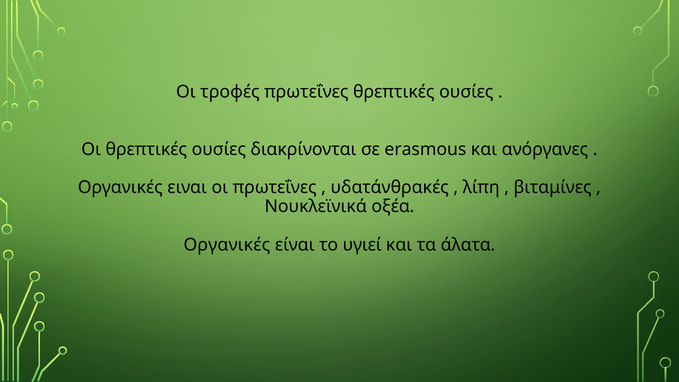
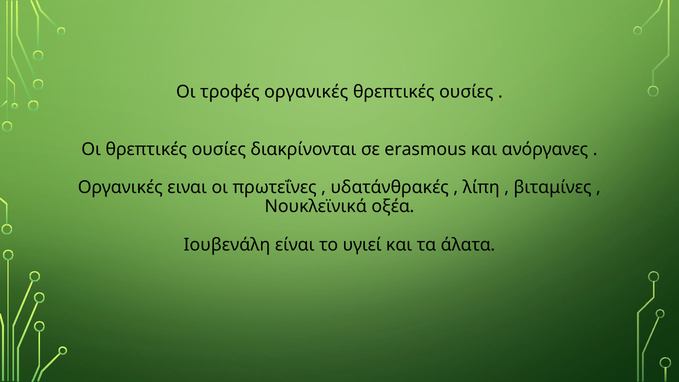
τροφές πρωτεΐνες: πρωτεΐνες -> οργανικές
Οργανικές at (227, 245): Οργανικές -> Ιουβενάλη
